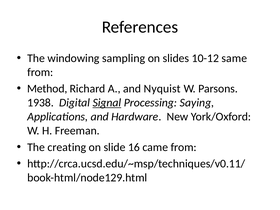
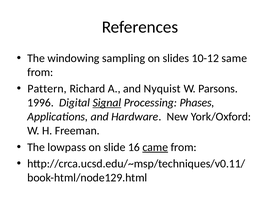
Method: Method -> Pattern
1938: 1938 -> 1996
Saying: Saying -> Phases
creating: creating -> lowpass
came underline: none -> present
